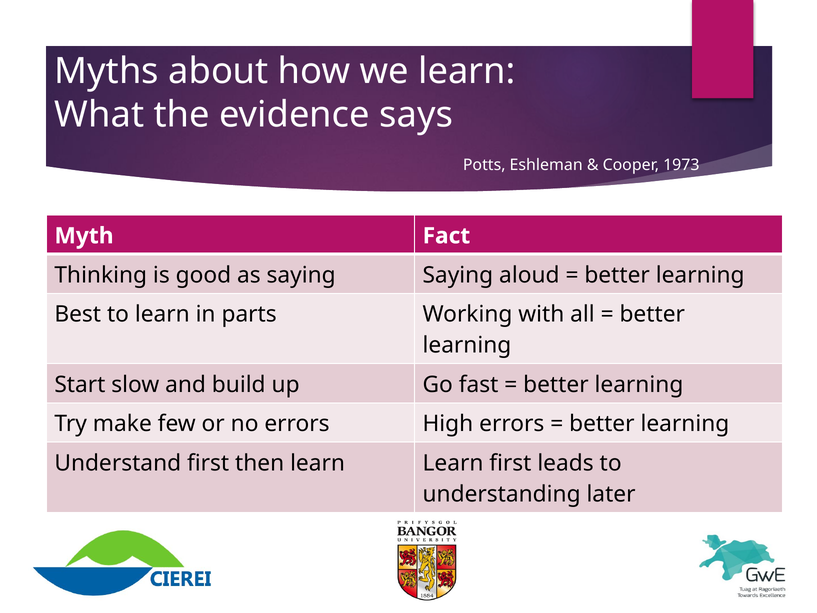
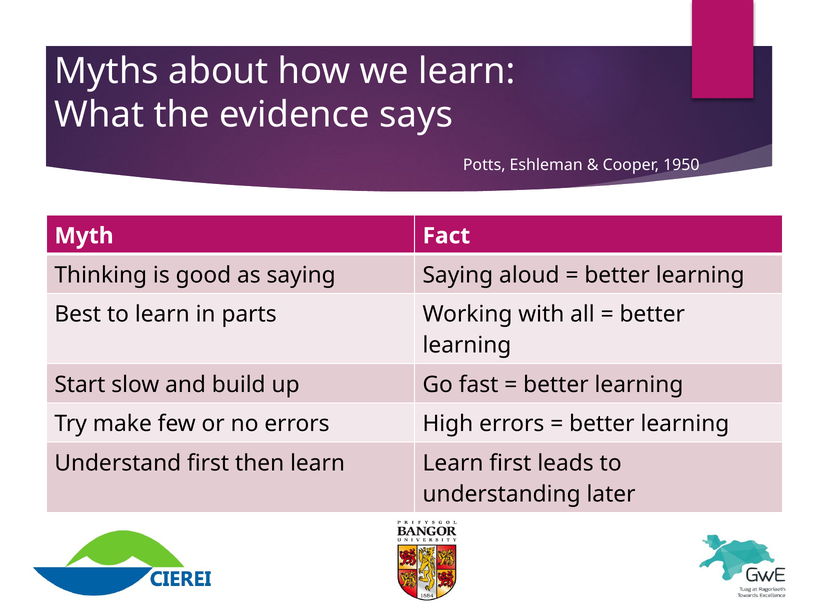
1973: 1973 -> 1950
